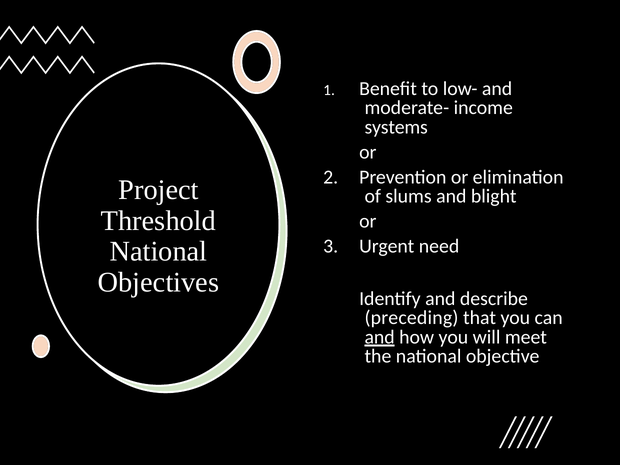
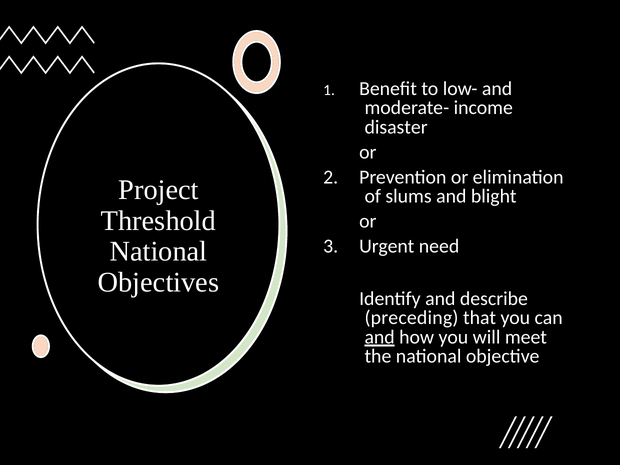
systems: systems -> disaster
